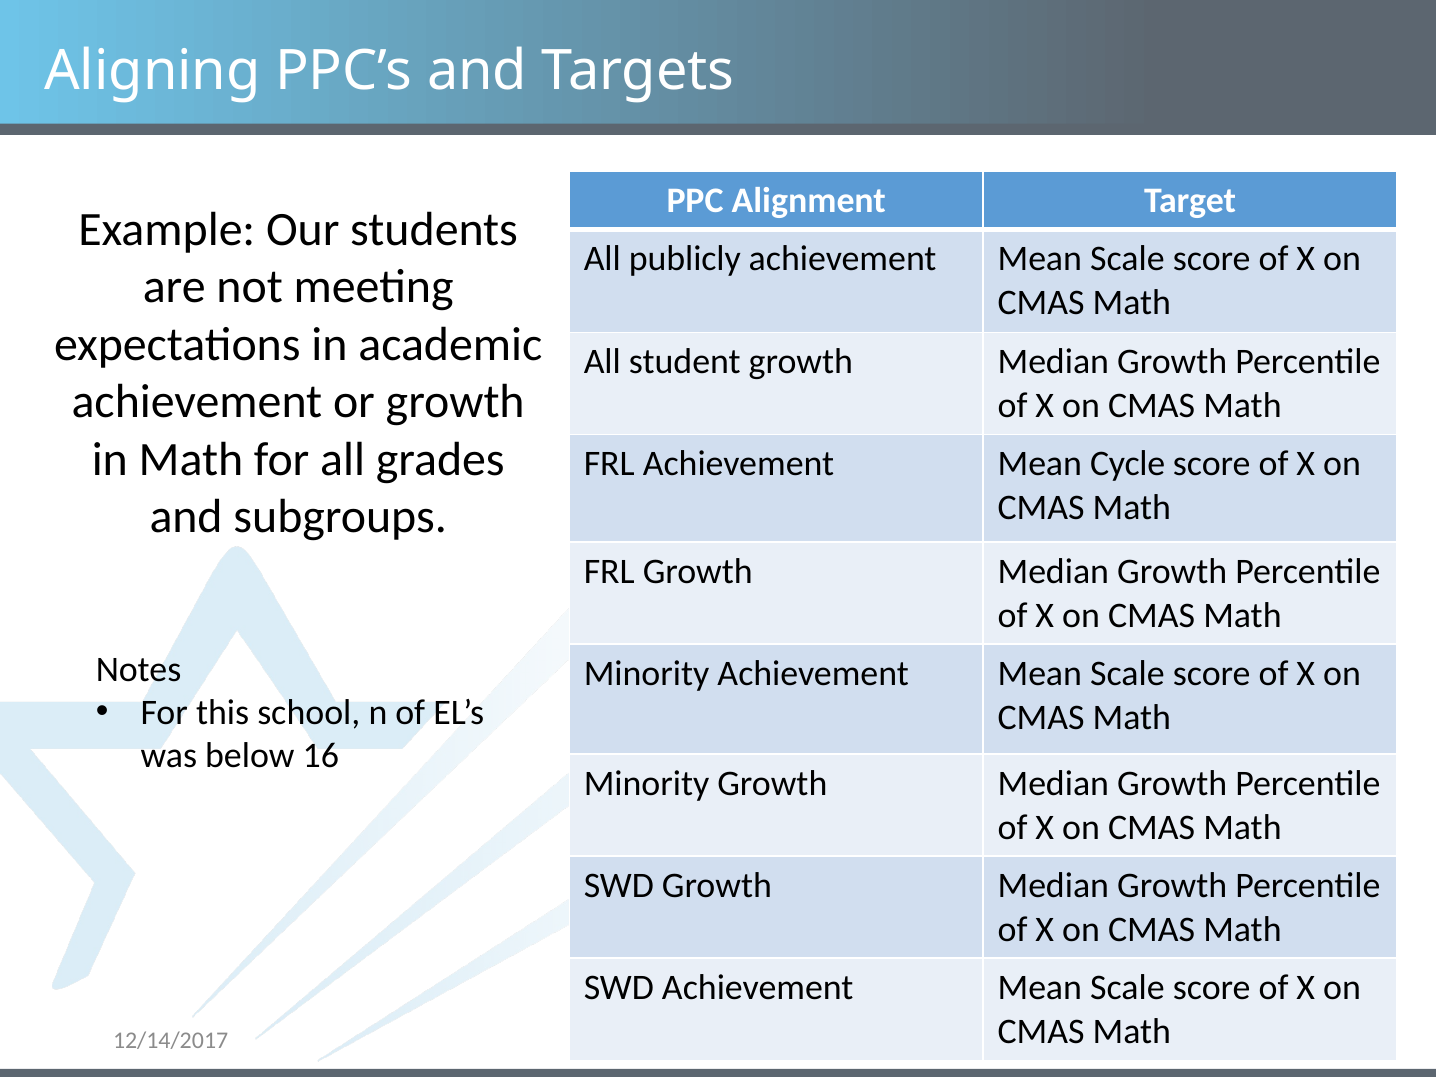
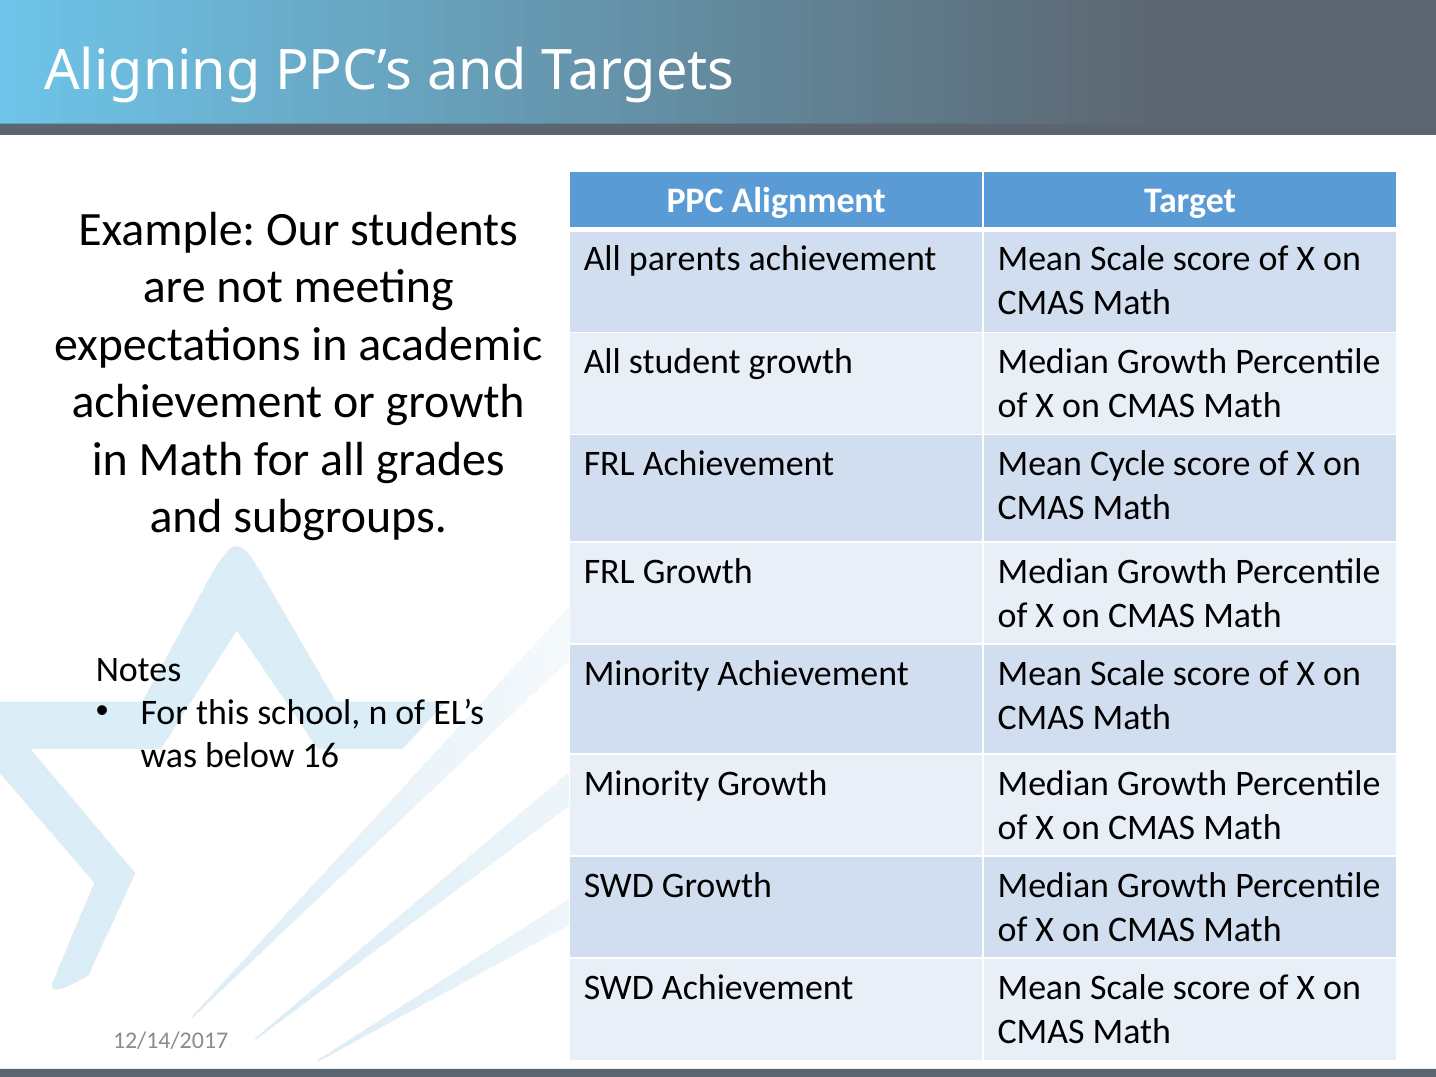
publicly: publicly -> parents
